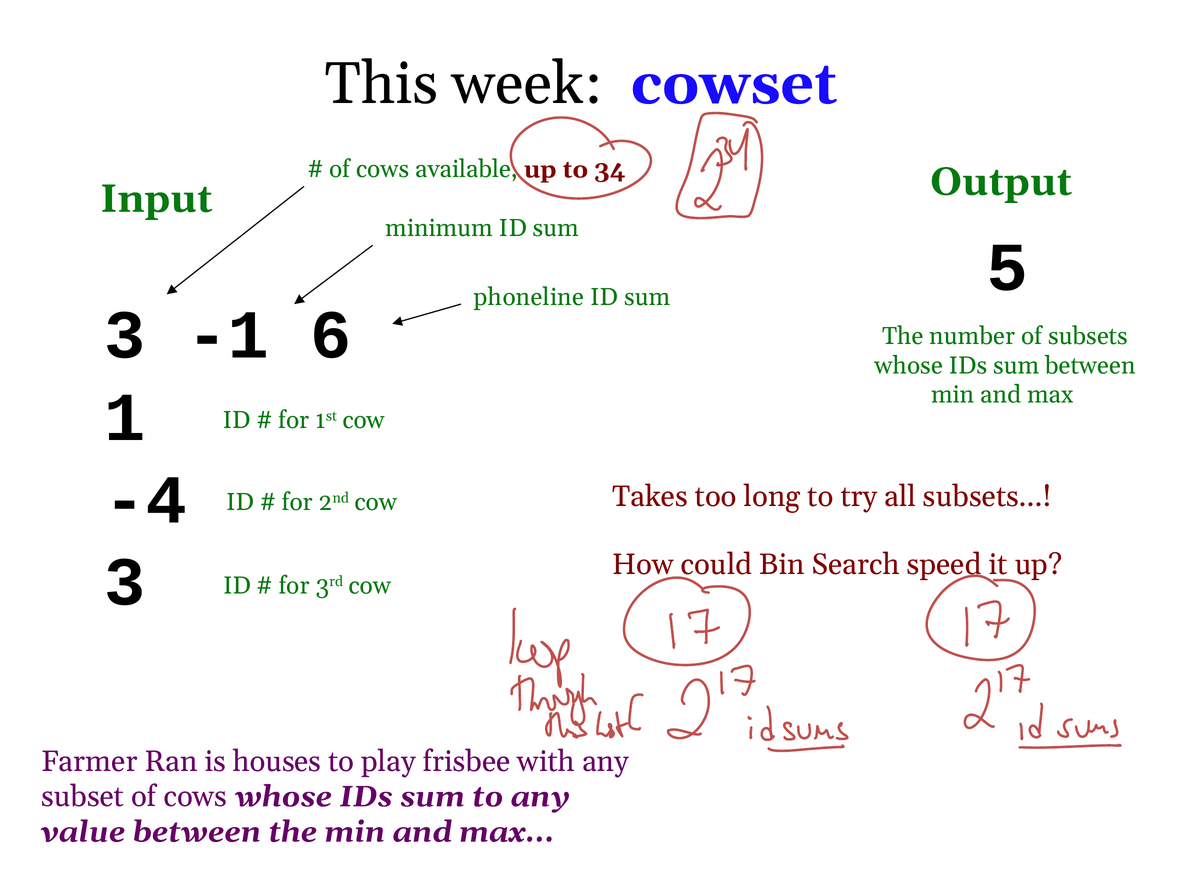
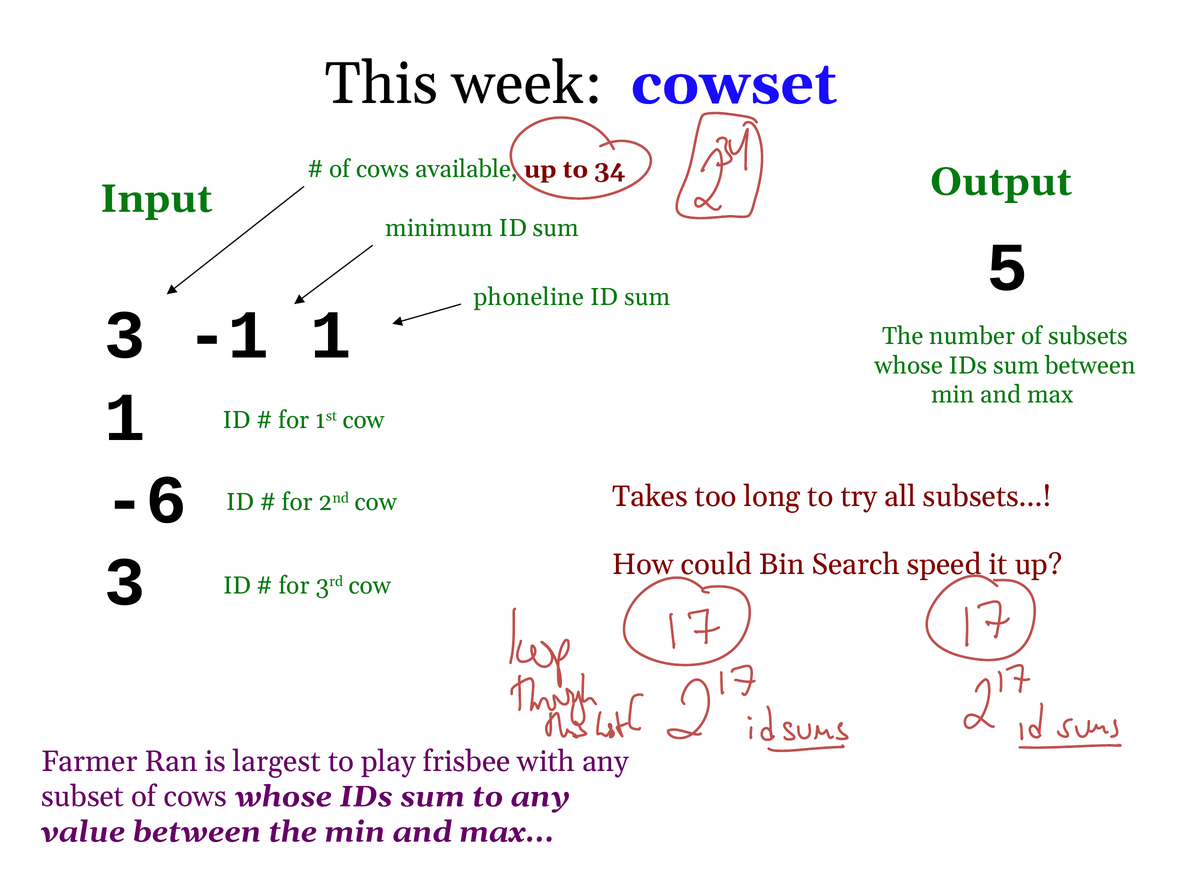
-1 6: 6 -> 1
-4: -4 -> -6
houses: houses -> largest
